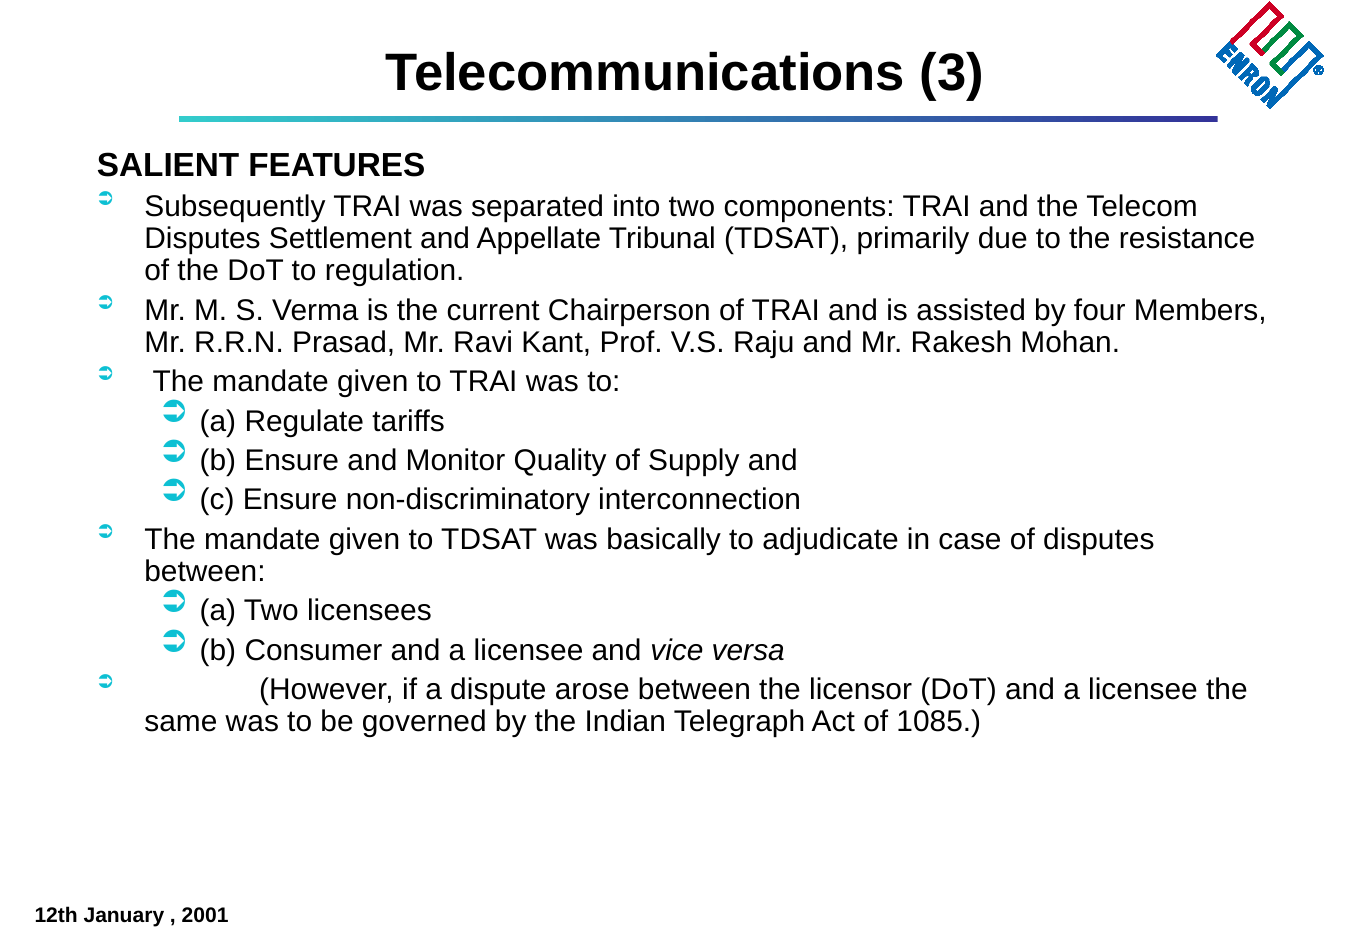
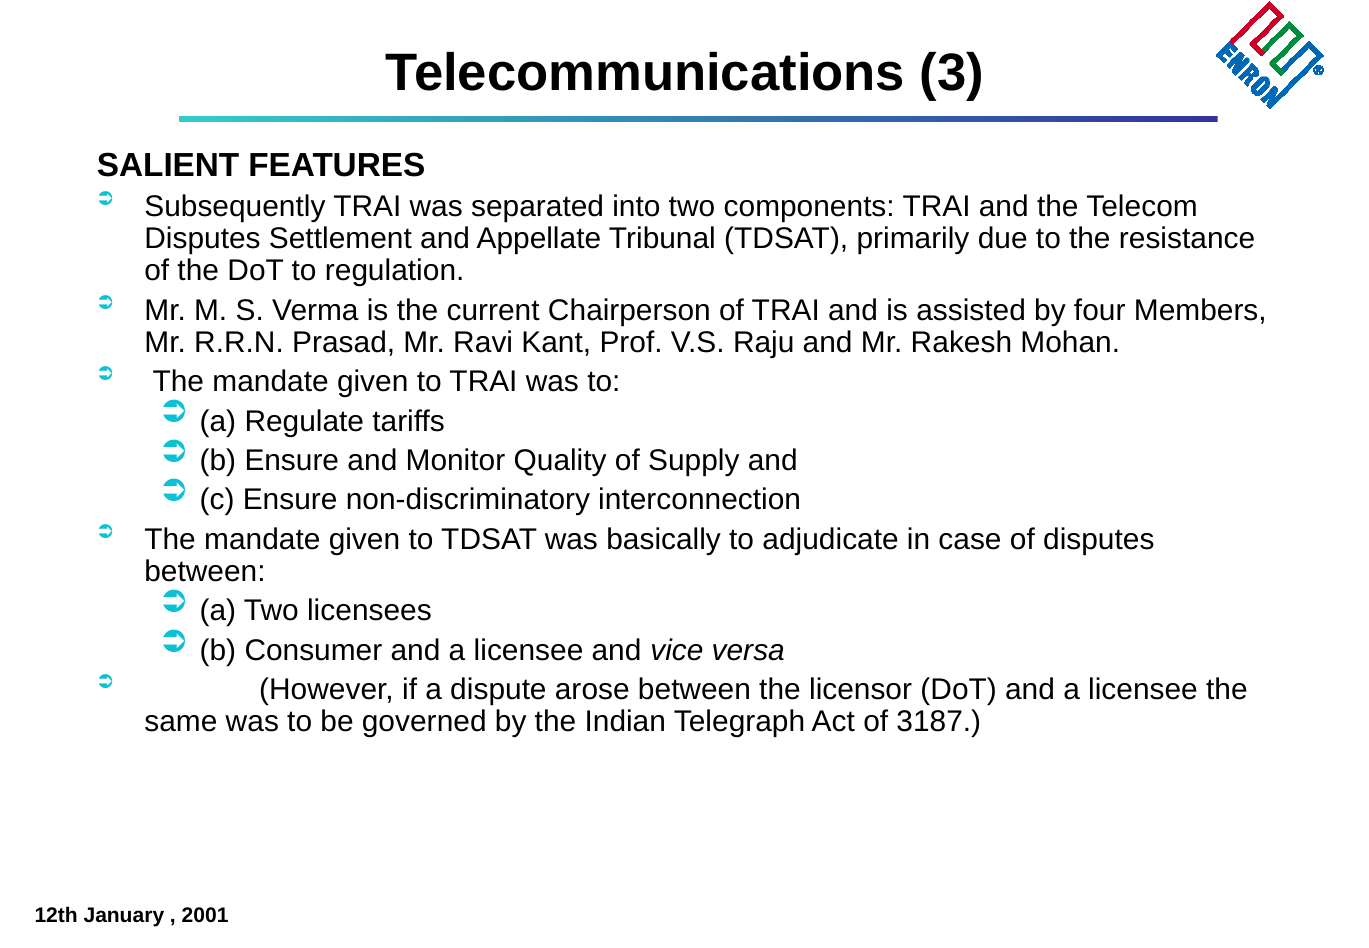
1085: 1085 -> 3187
